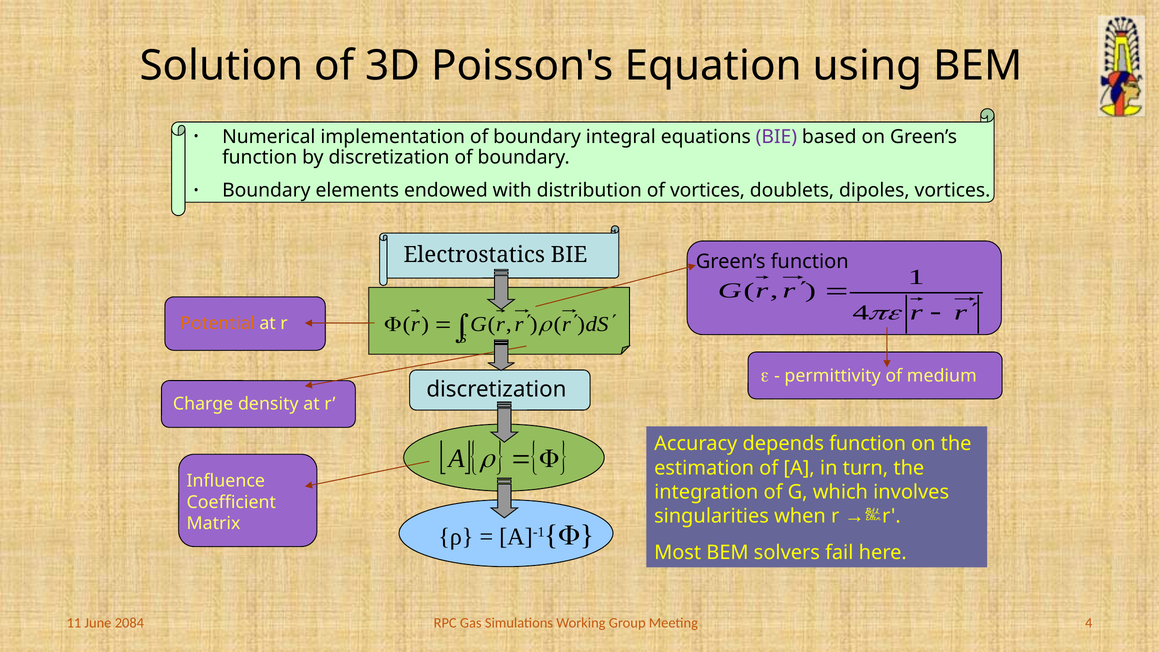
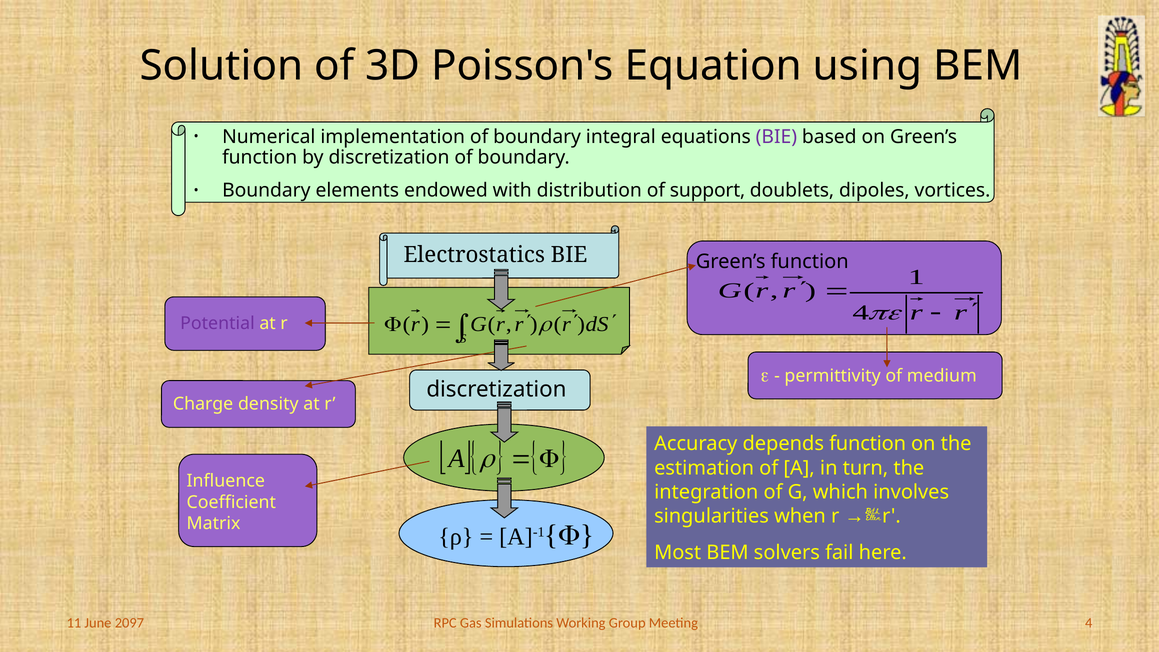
of vortices: vortices -> support
Potential colour: orange -> purple
2084: 2084 -> 2097
